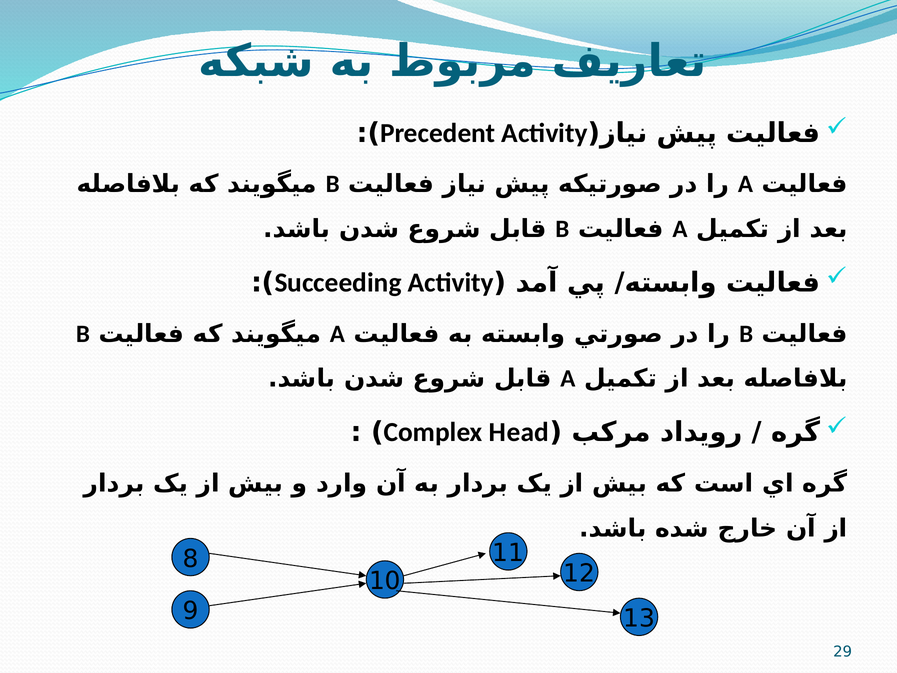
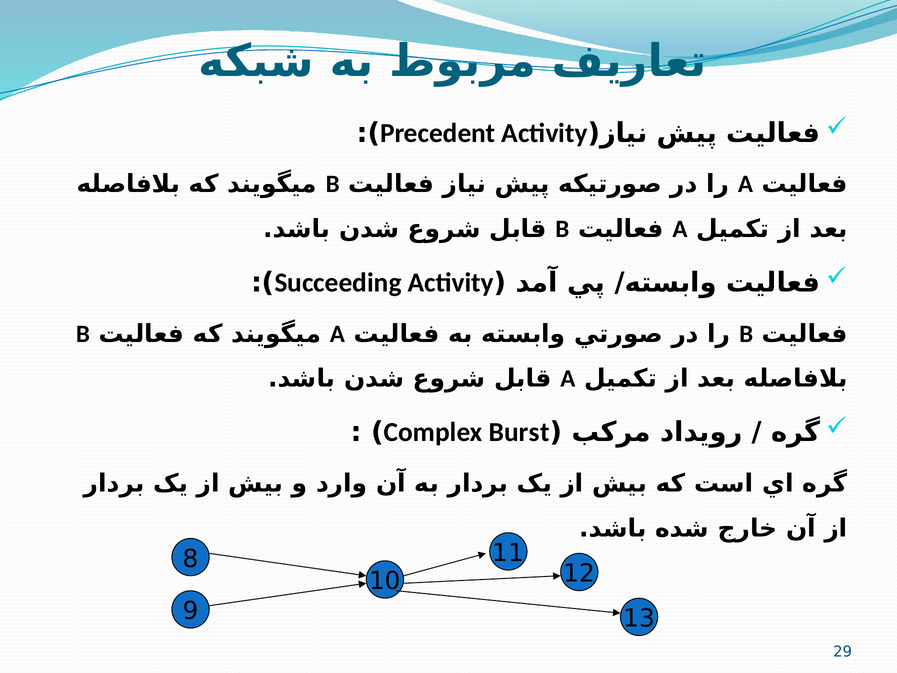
Head: Head -> Burst
